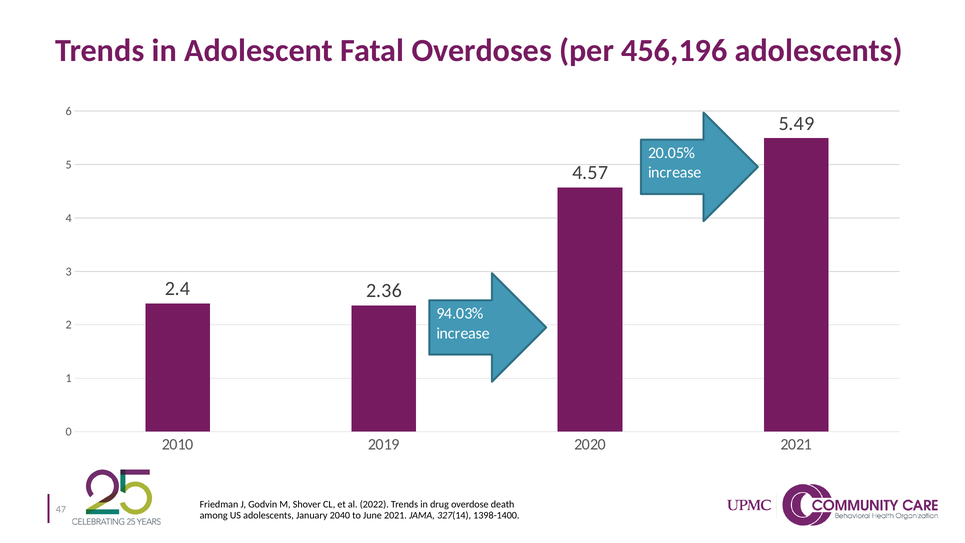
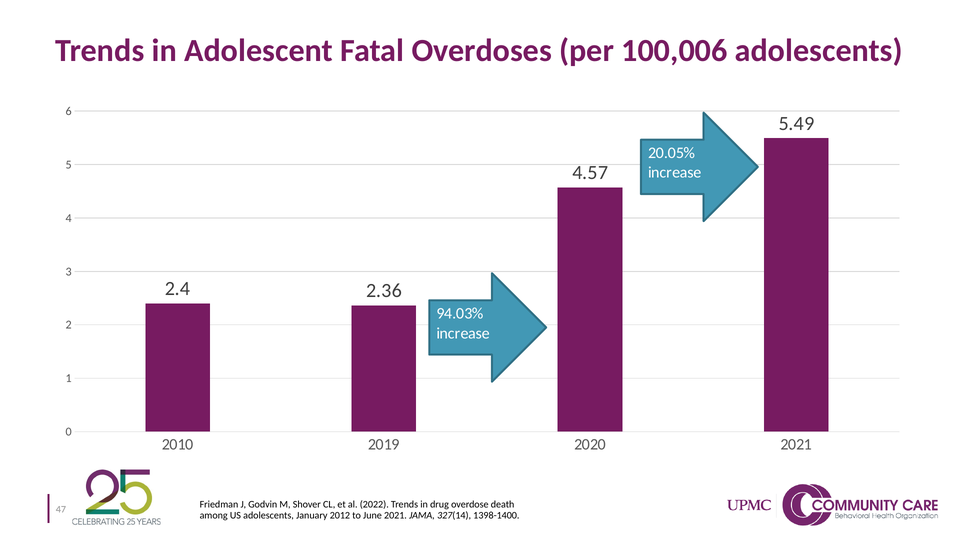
456,196: 456,196 -> 100,006
2040: 2040 -> 2012
